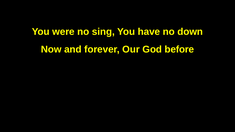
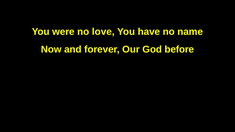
sing: sing -> love
down: down -> name
